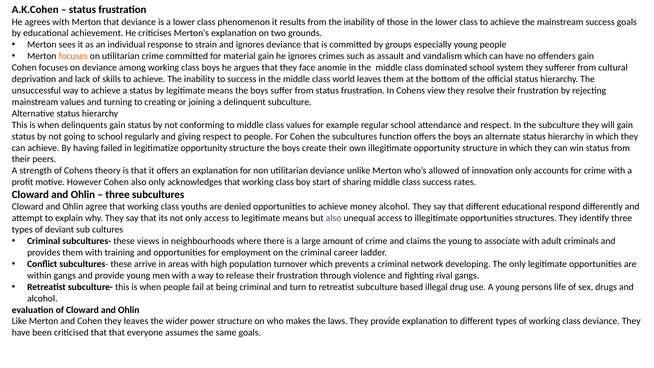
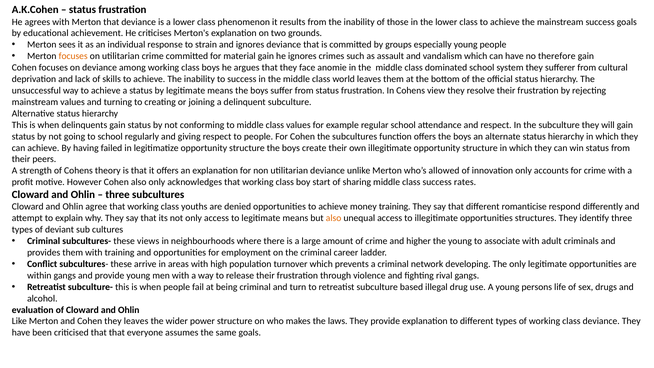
offenders: offenders -> therefore
money alcohol: alcohol -> training
different educational: educational -> romanticise
also at (334, 218) colour: purple -> orange
claims: claims -> higher
